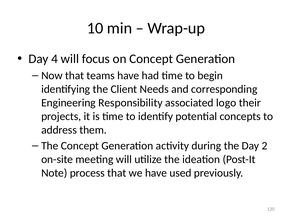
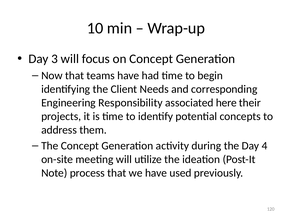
4: 4 -> 3
logo: logo -> here
2: 2 -> 4
